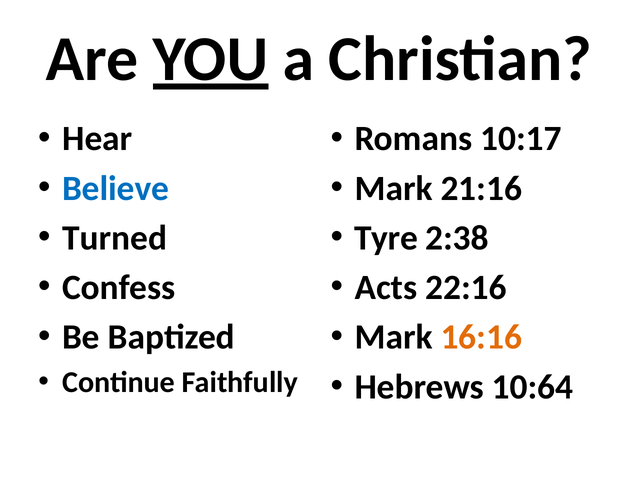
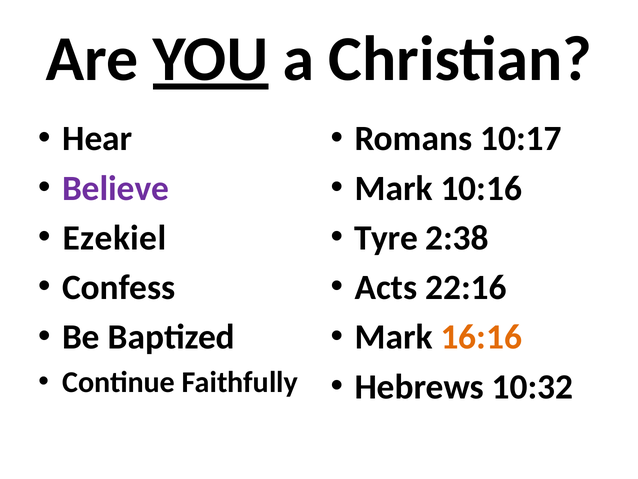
Believe colour: blue -> purple
21:16: 21:16 -> 10:16
Turned: Turned -> Ezekiel
10:64: 10:64 -> 10:32
